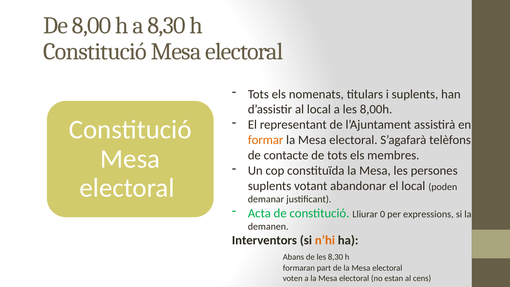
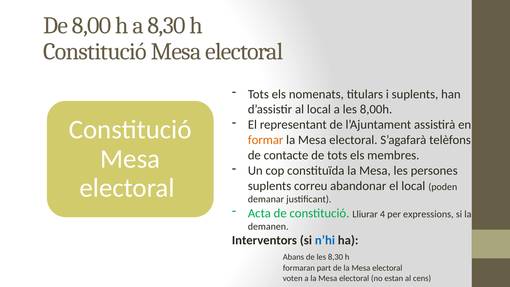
votant: votant -> correu
0: 0 -> 4
n’hi colour: orange -> blue
